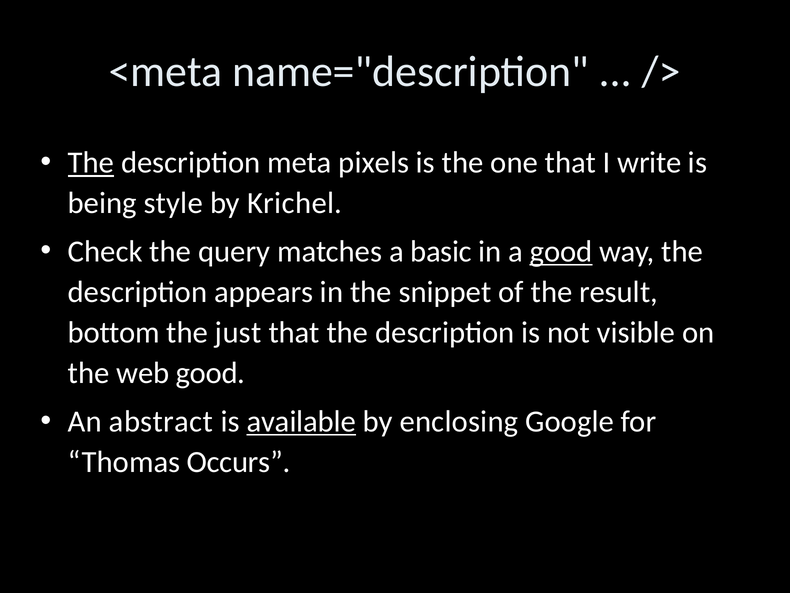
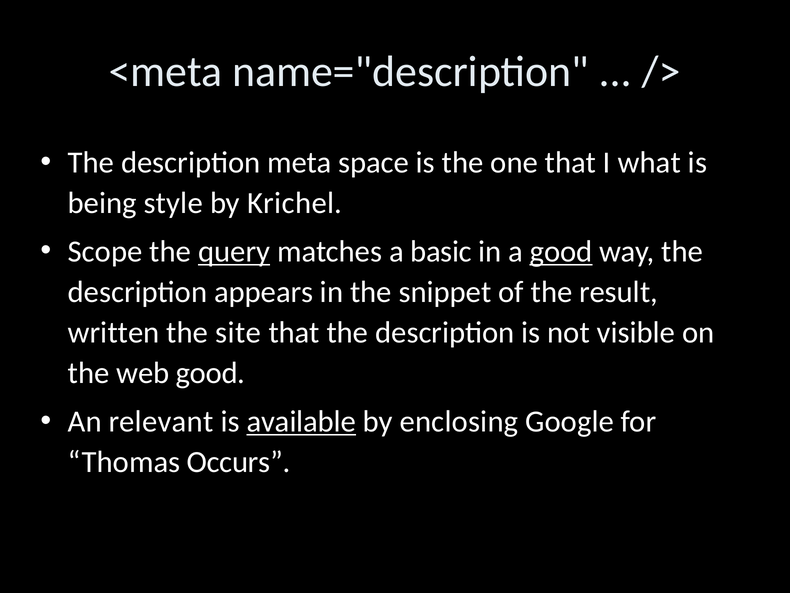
The at (91, 162) underline: present -> none
pixels: pixels -> space
write: write -> what
Check: Check -> Scope
query underline: none -> present
bottom: bottom -> written
just: just -> site
abstract: abstract -> relevant
